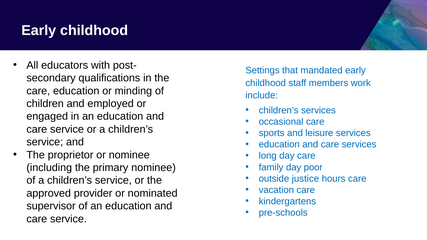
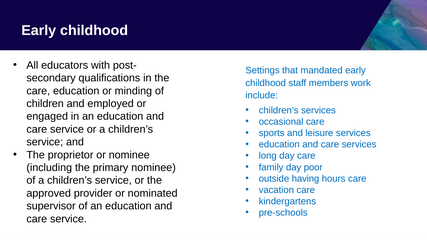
justice: justice -> having
